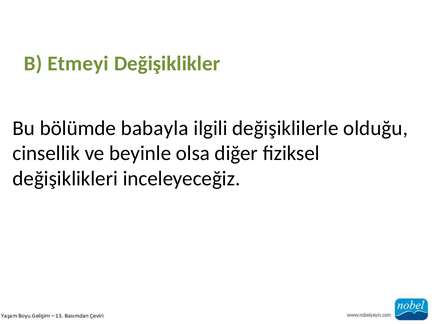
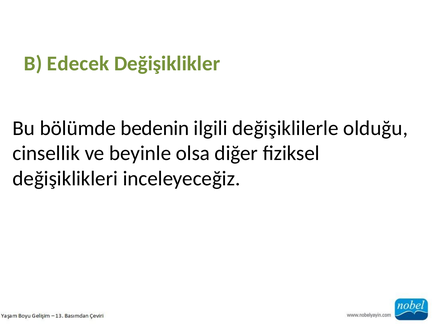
Etmeyi: Etmeyi -> Edecek
babayla: babayla -> bedenin
